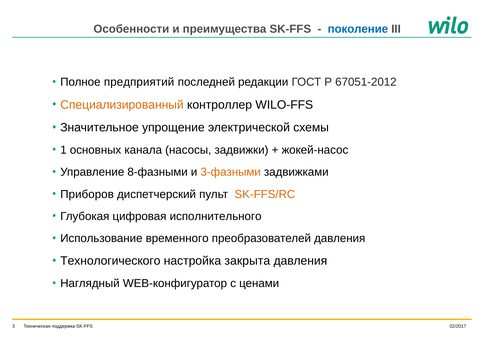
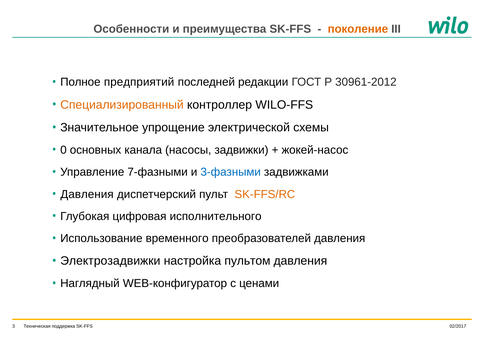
поколение colour: blue -> orange
67051-2012: 67051-2012 -> 30961-2012
1: 1 -> 0
8-фазными: 8-фазными -> 7-фазными
3-фазными colour: orange -> blue
Приборов at (87, 194): Приборов -> Давления
Технологического: Технологического -> Электрозадвижки
закрыта: закрыта -> пультом
